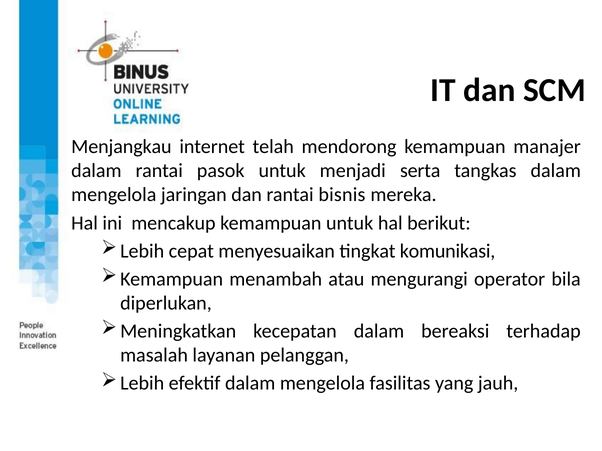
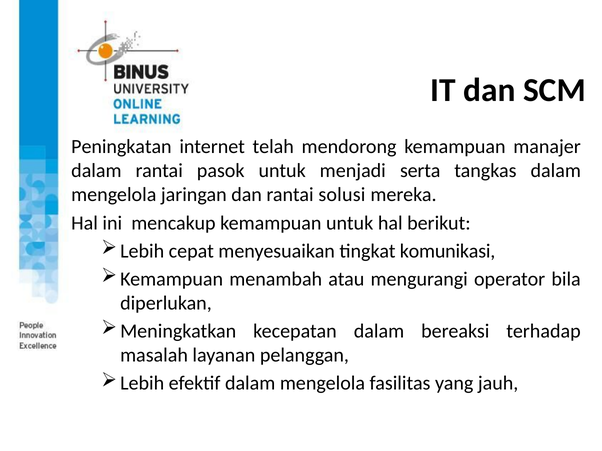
Menjangkau: Menjangkau -> Peningkatan
bisnis: bisnis -> solusi
